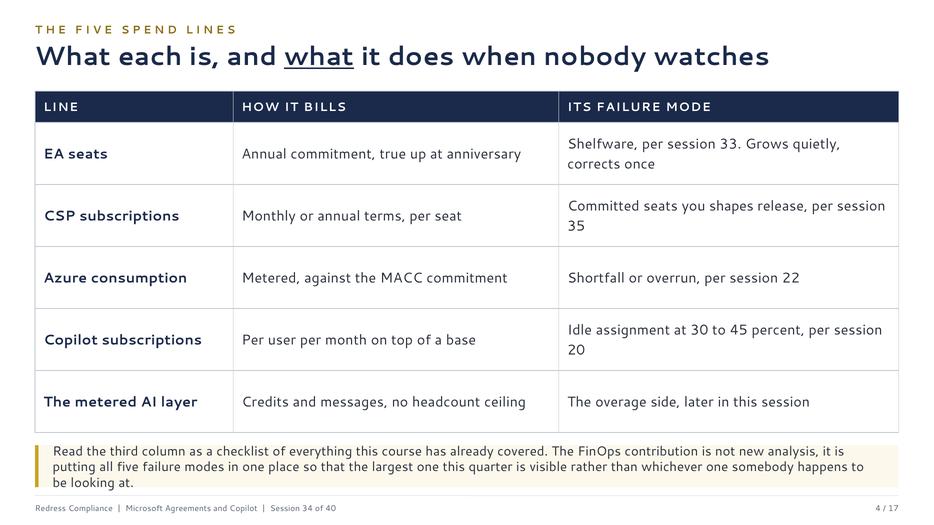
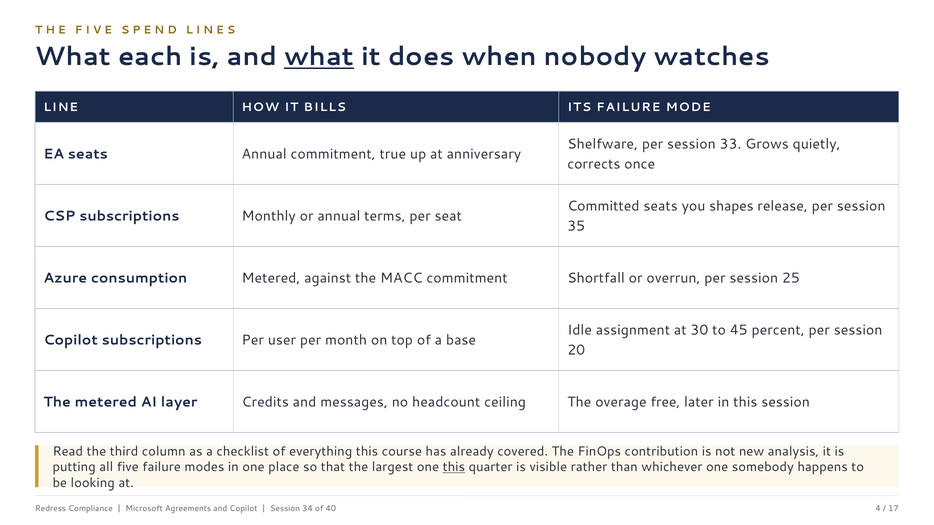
22: 22 -> 25
side: side -> free
this at (454, 467) underline: none -> present
